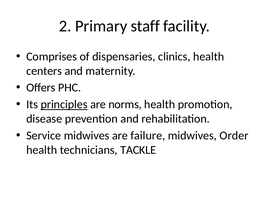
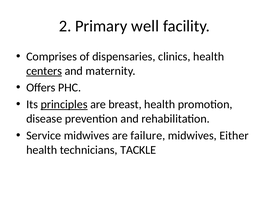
staff: staff -> well
centers underline: none -> present
norms: norms -> breast
Order: Order -> Either
